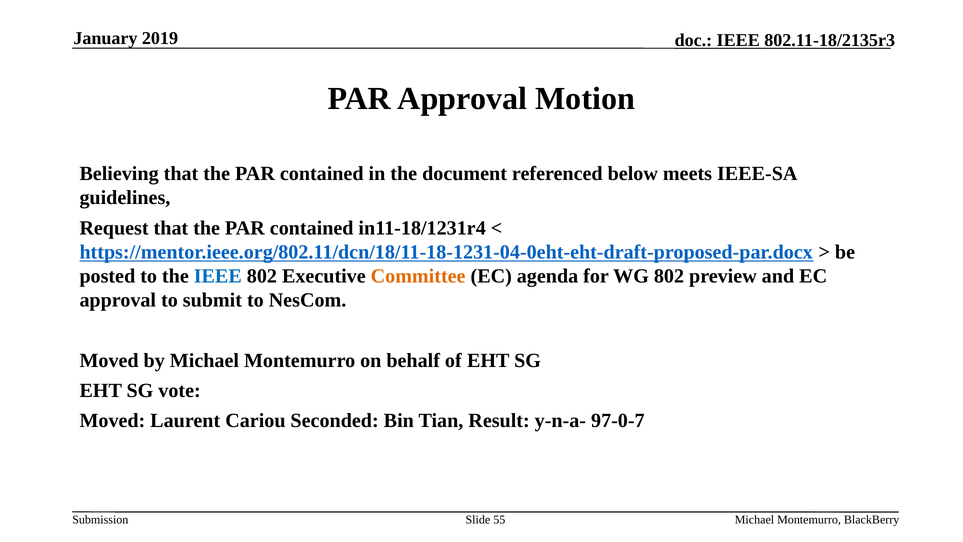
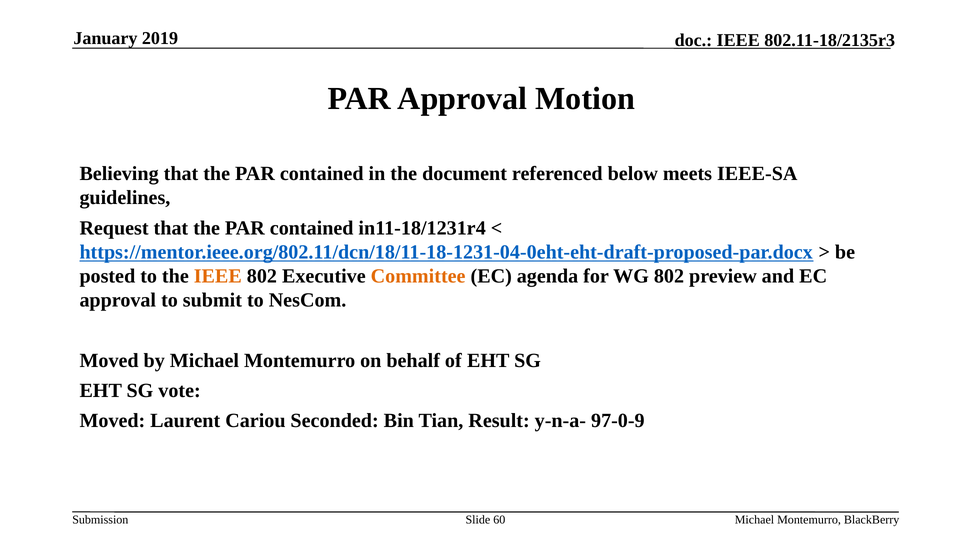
IEEE at (218, 276) colour: blue -> orange
97-0-7: 97-0-7 -> 97-0-9
55: 55 -> 60
